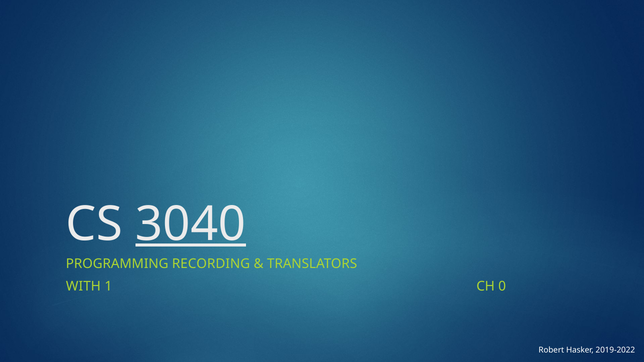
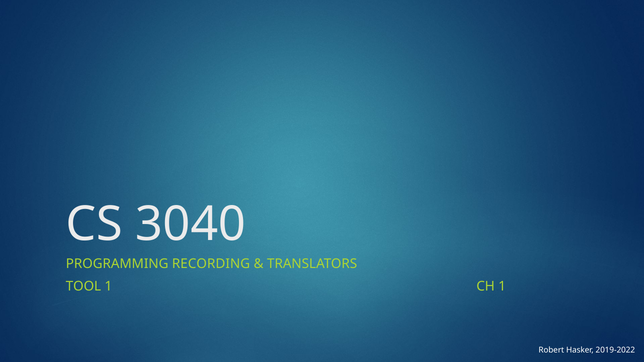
3040 underline: present -> none
WITH: WITH -> TOOL
CH 0: 0 -> 1
